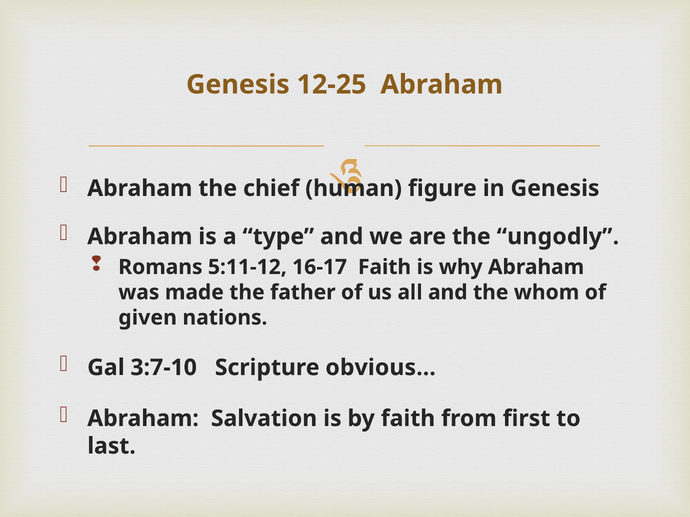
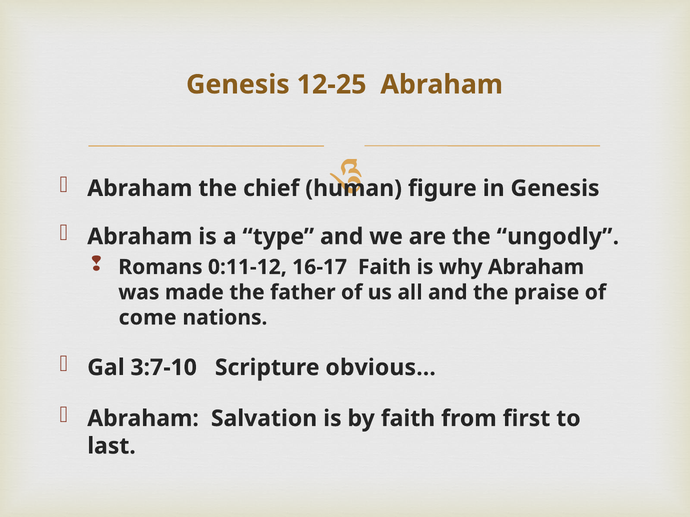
5:11-12: 5:11-12 -> 0:11-12
whom: whom -> praise
given: given -> come
